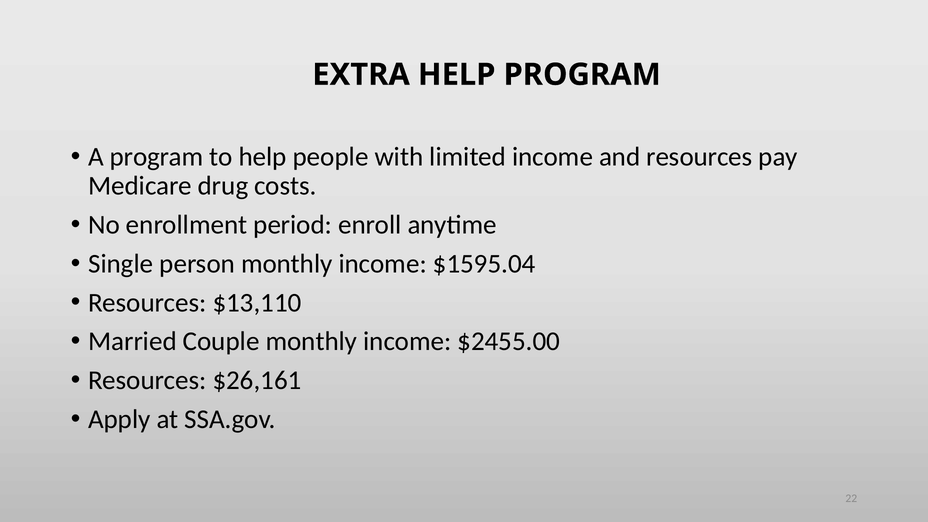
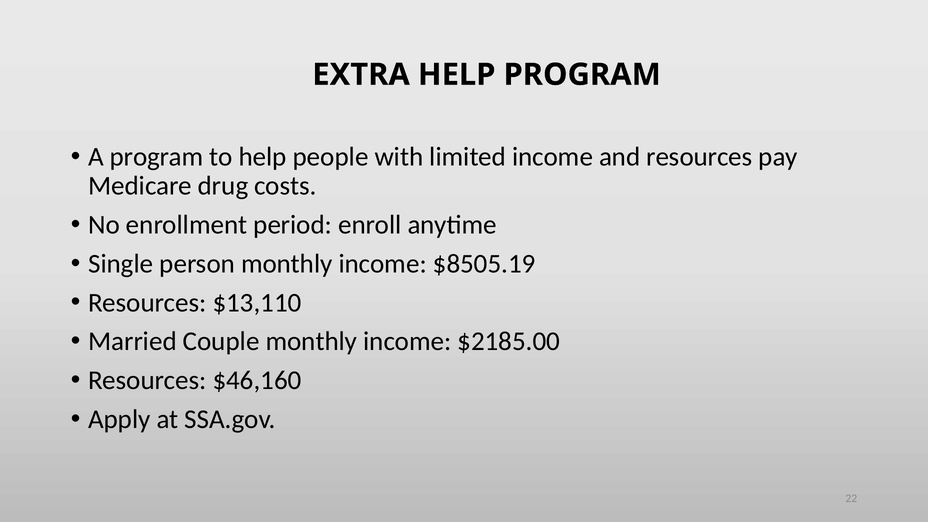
$1595.04: $1595.04 -> $8505.19
$2455.00: $2455.00 -> $2185.00
$26,161: $26,161 -> $46,160
